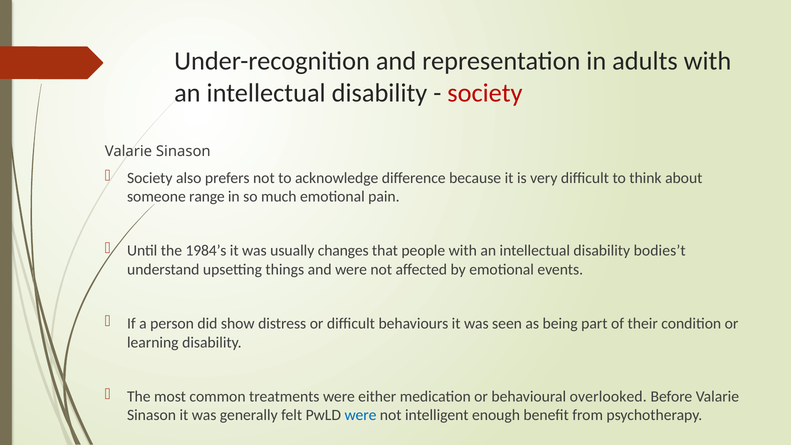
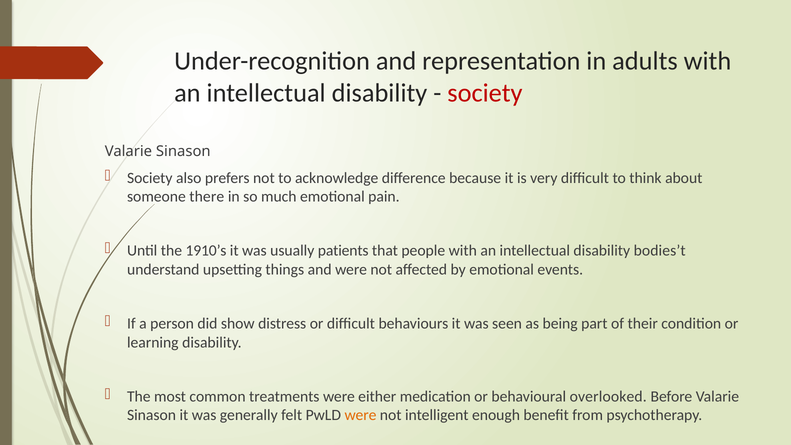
range: range -> there
1984’s: 1984’s -> 1910’s
changes: changes -> patients
were at (360, 415) colour: blue -> orange
